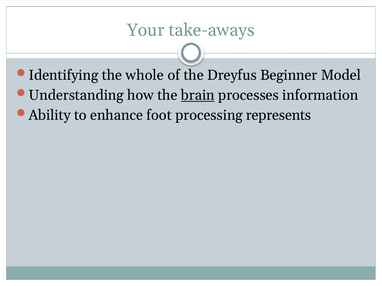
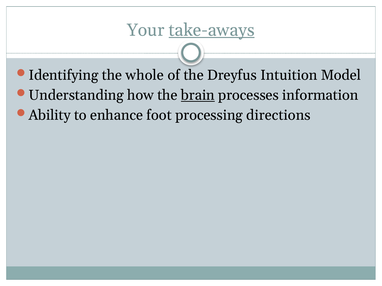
take-aways underline: none -> present
Beginner: Beginner -> Intuition
represents: represents -> directions
